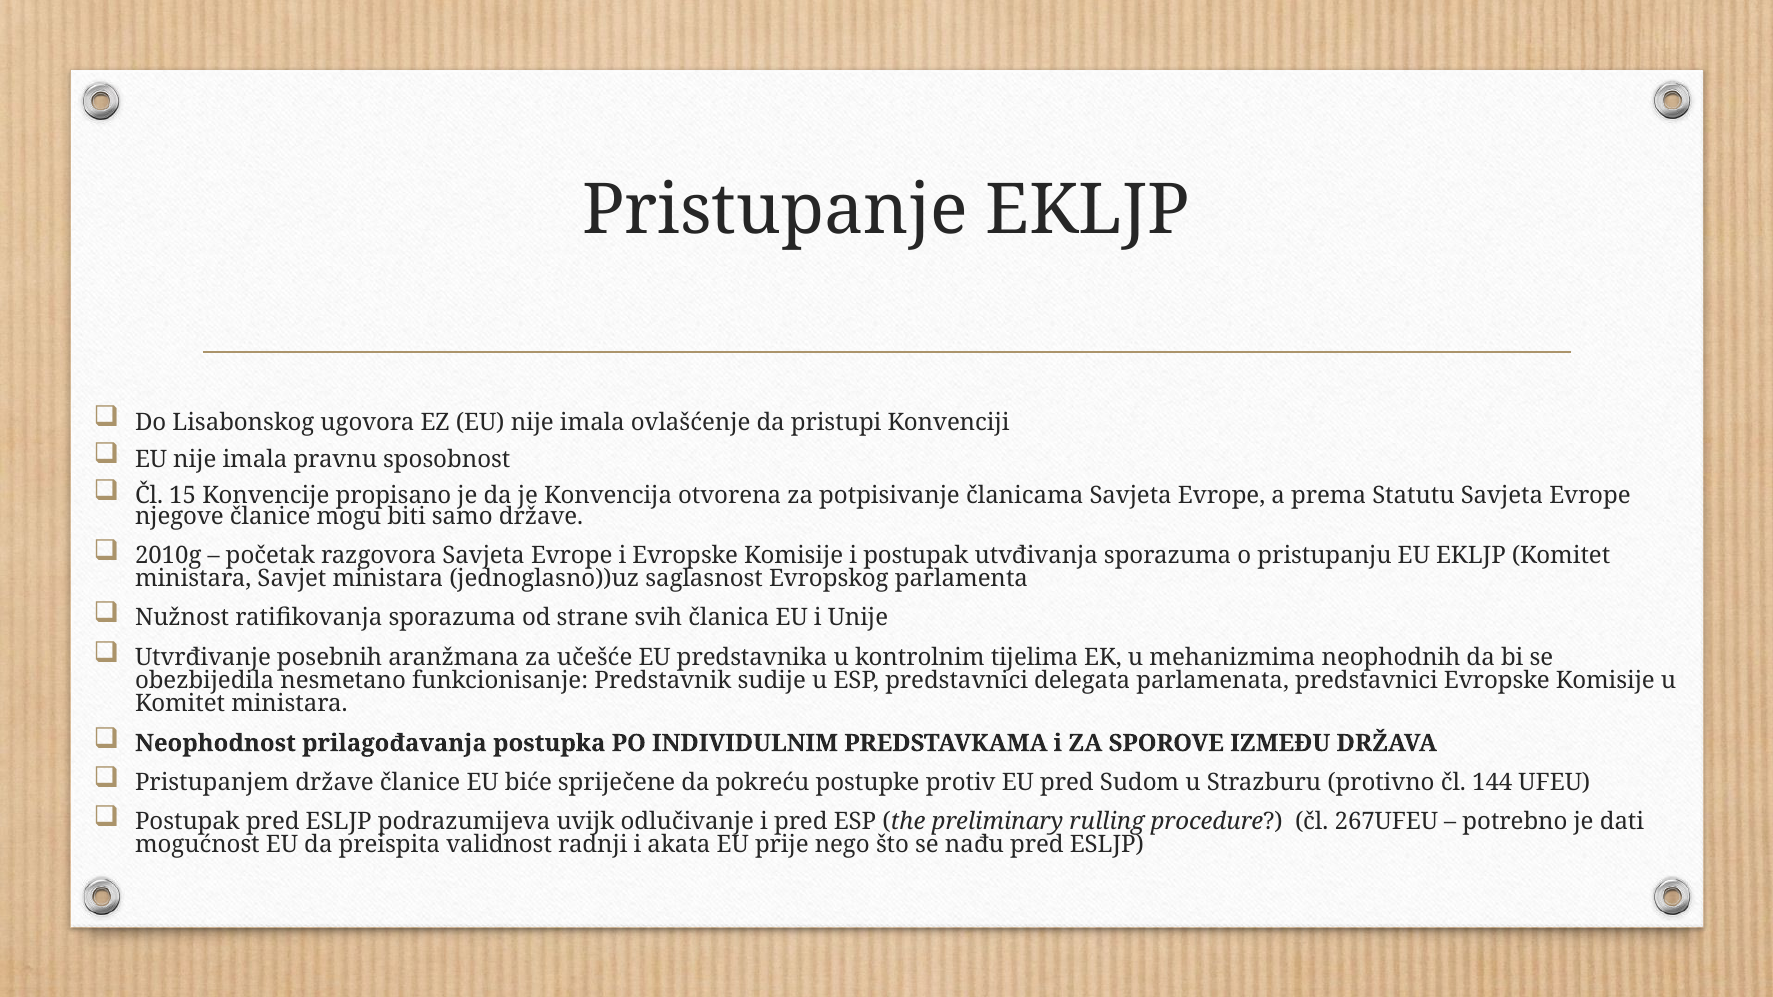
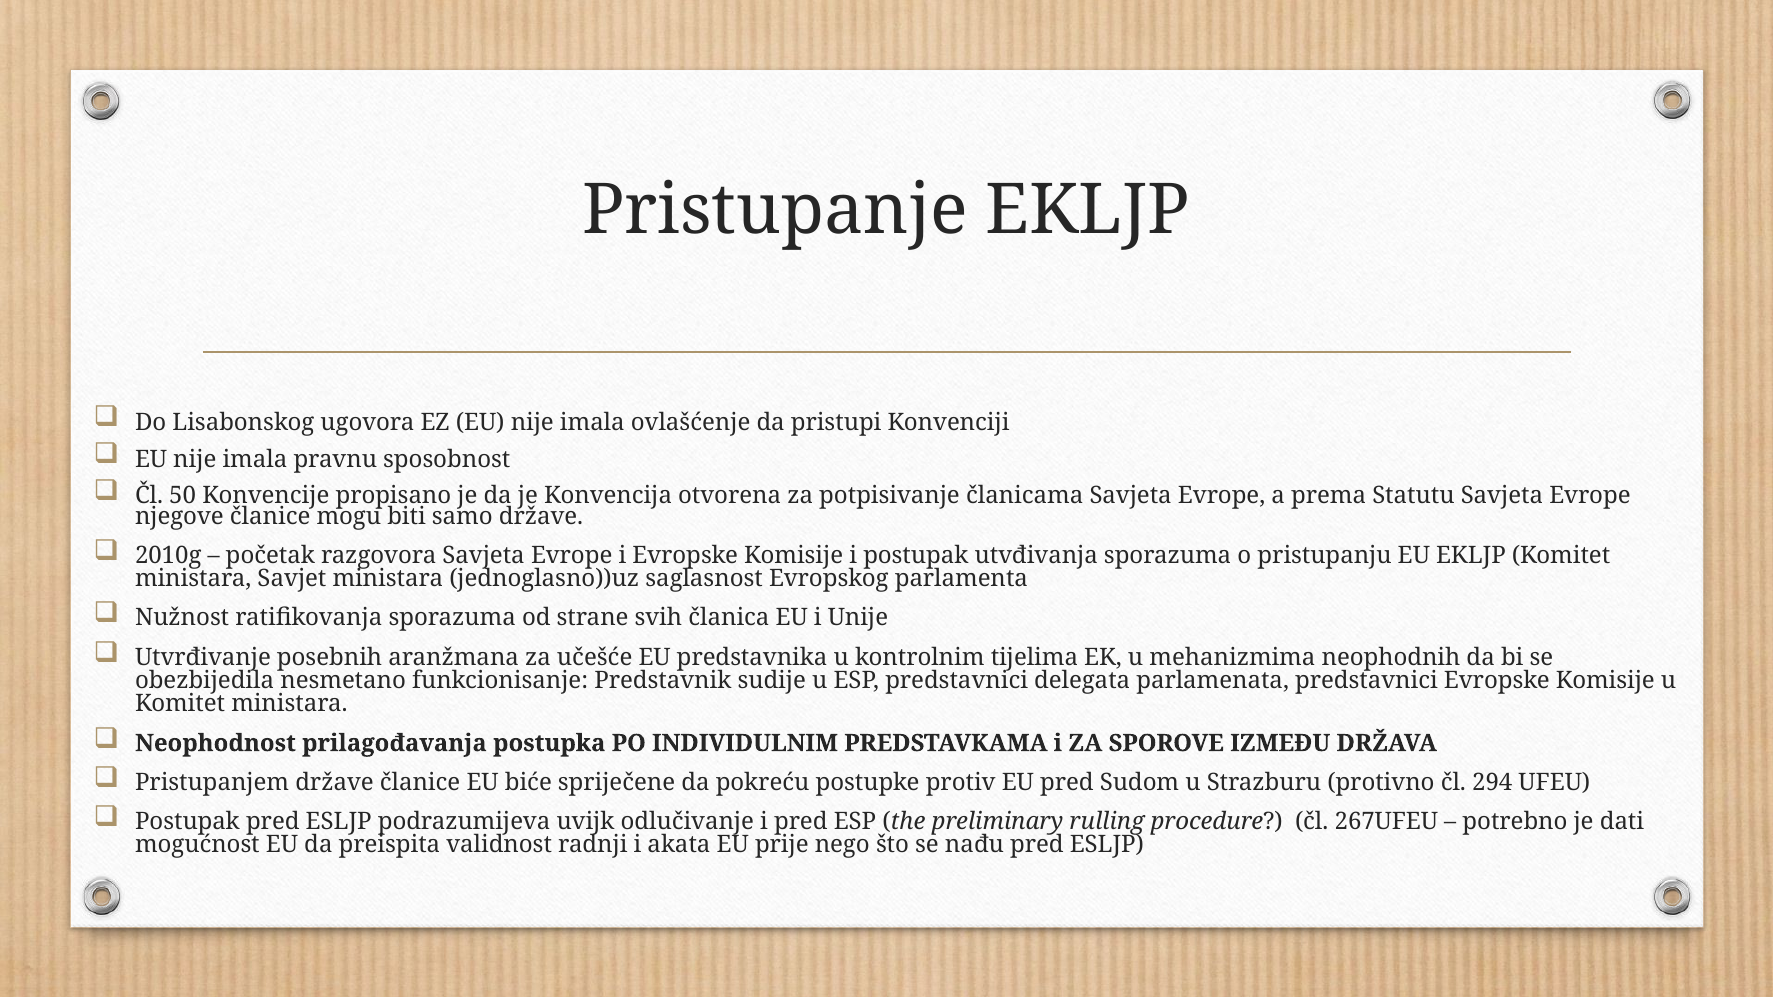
15: 15 -> 50
144: 144 -> 294
